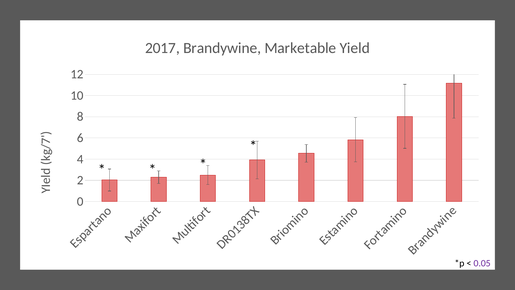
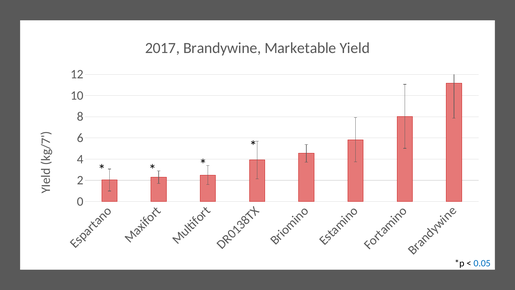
0.05 colour: purple -> blue
